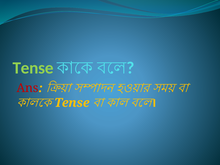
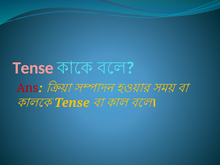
Tense colour: light green -> pink
